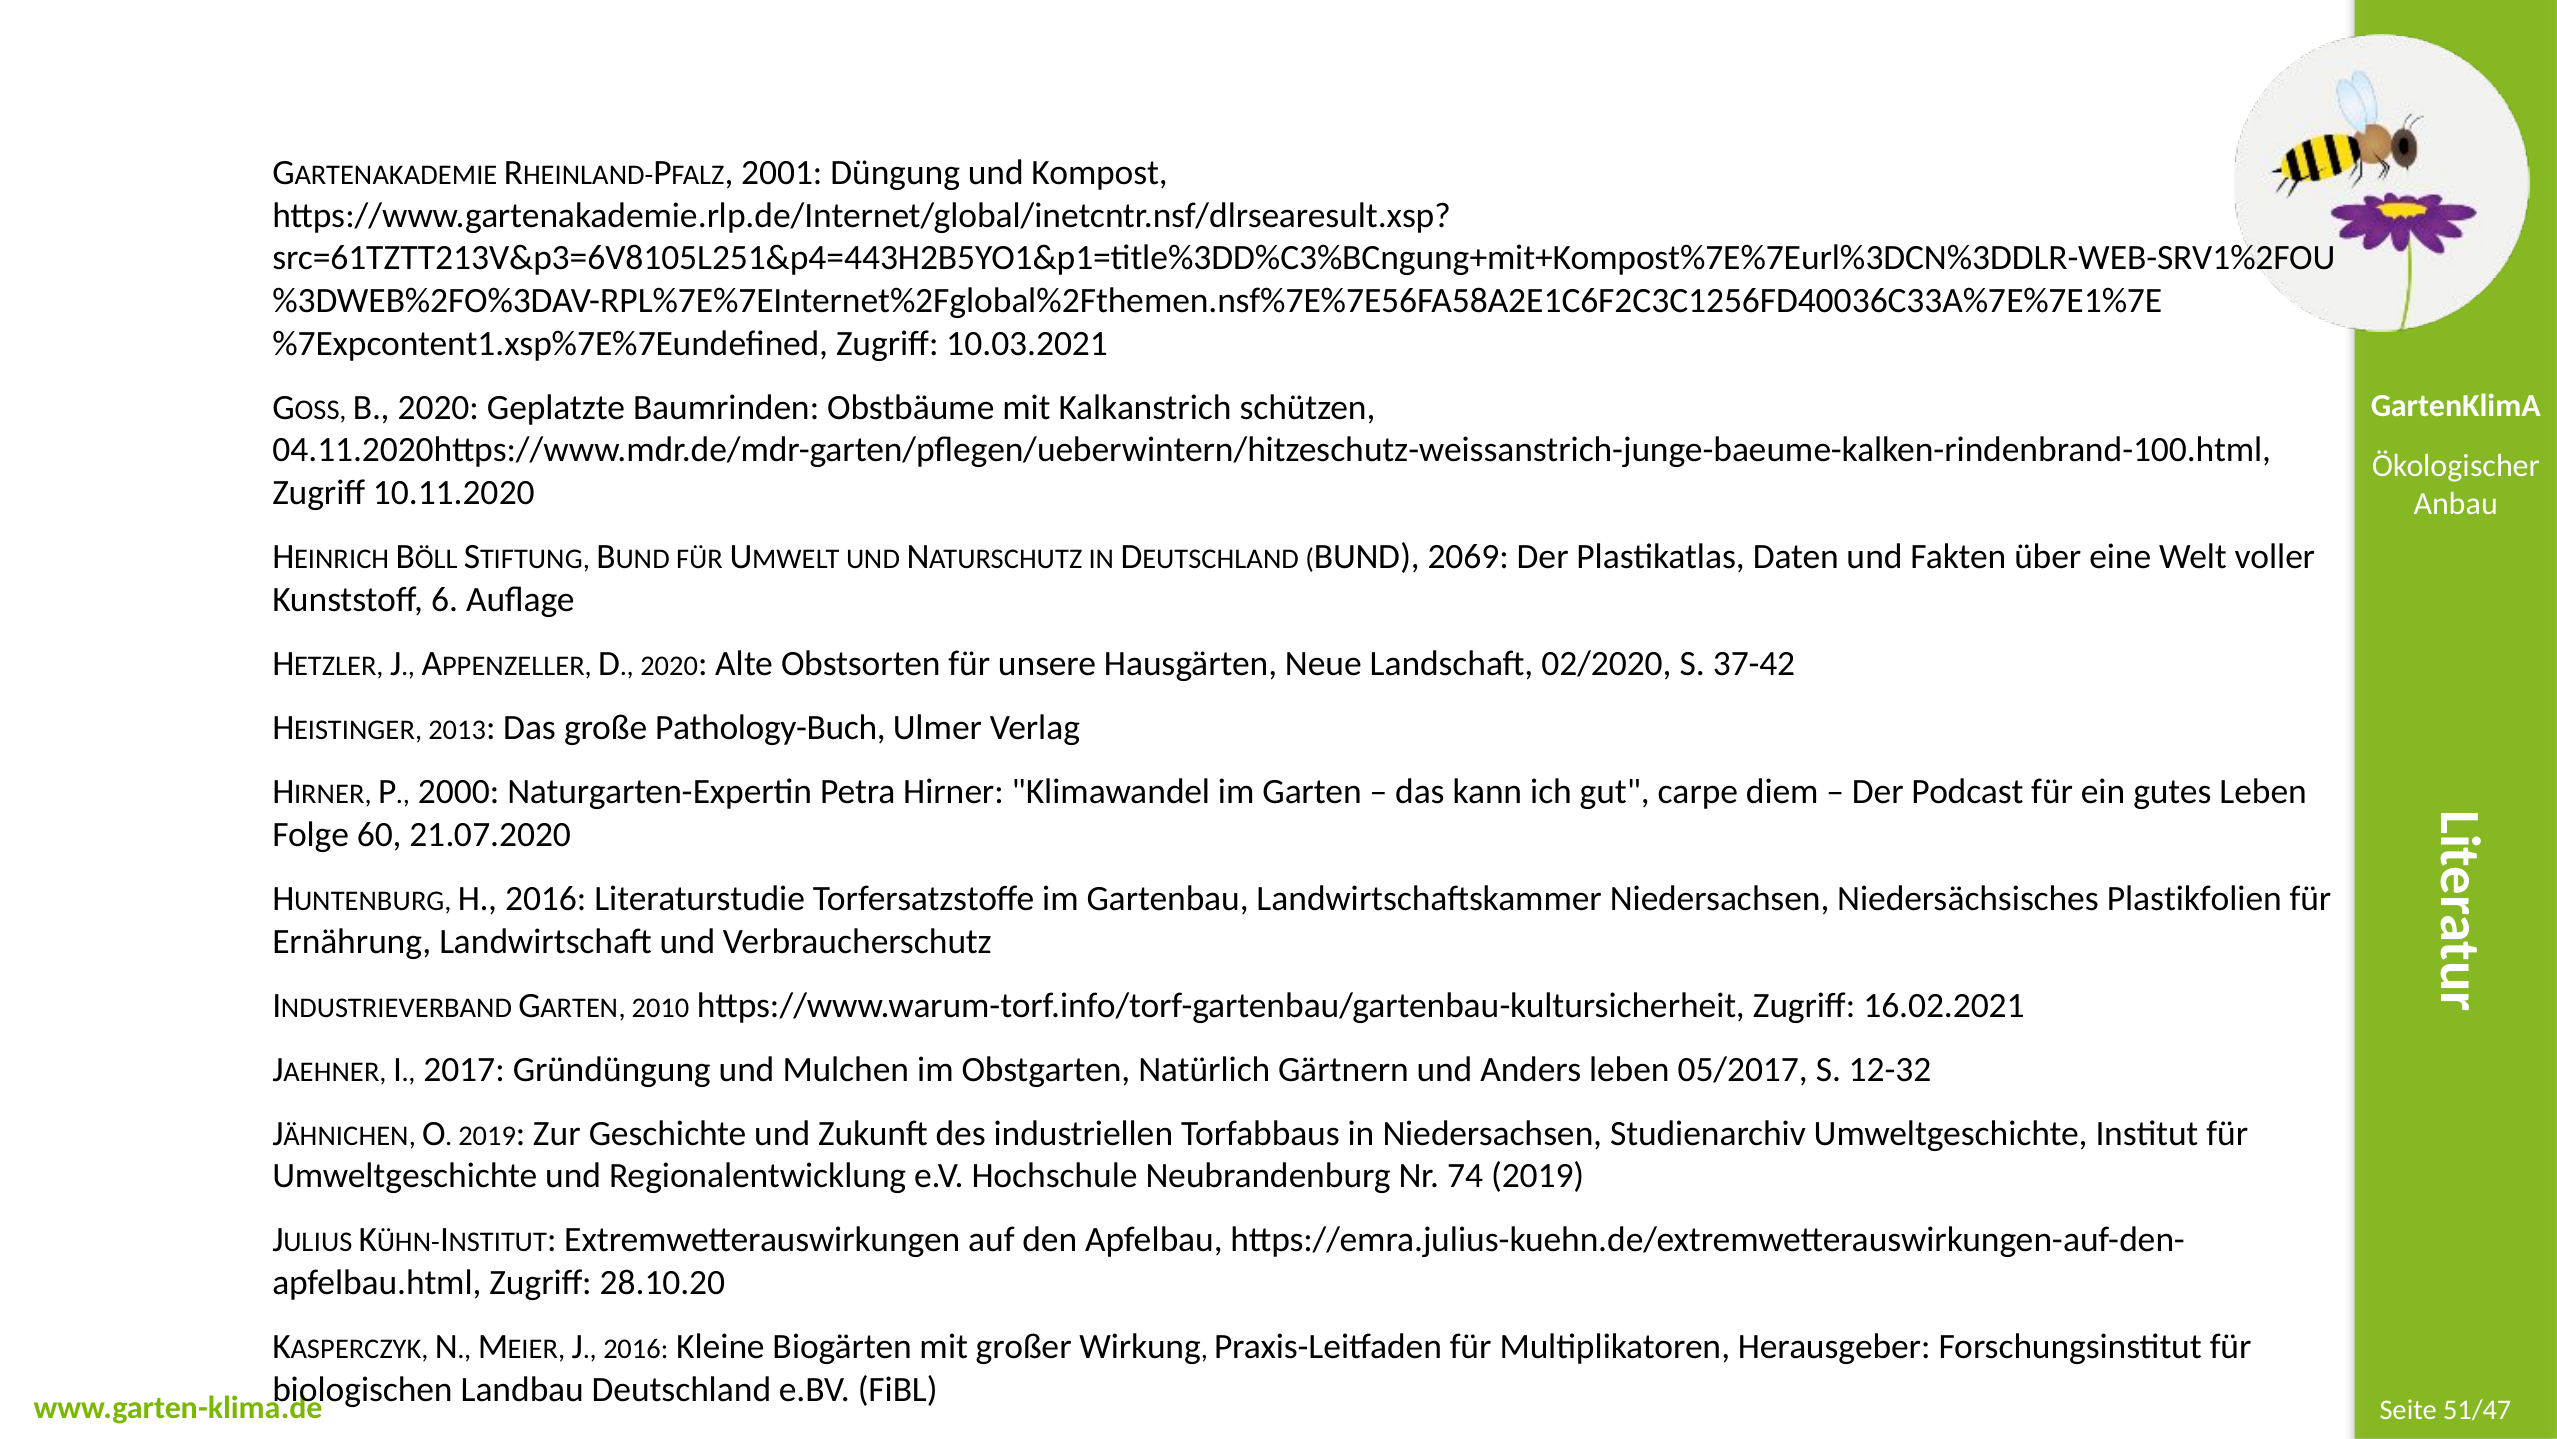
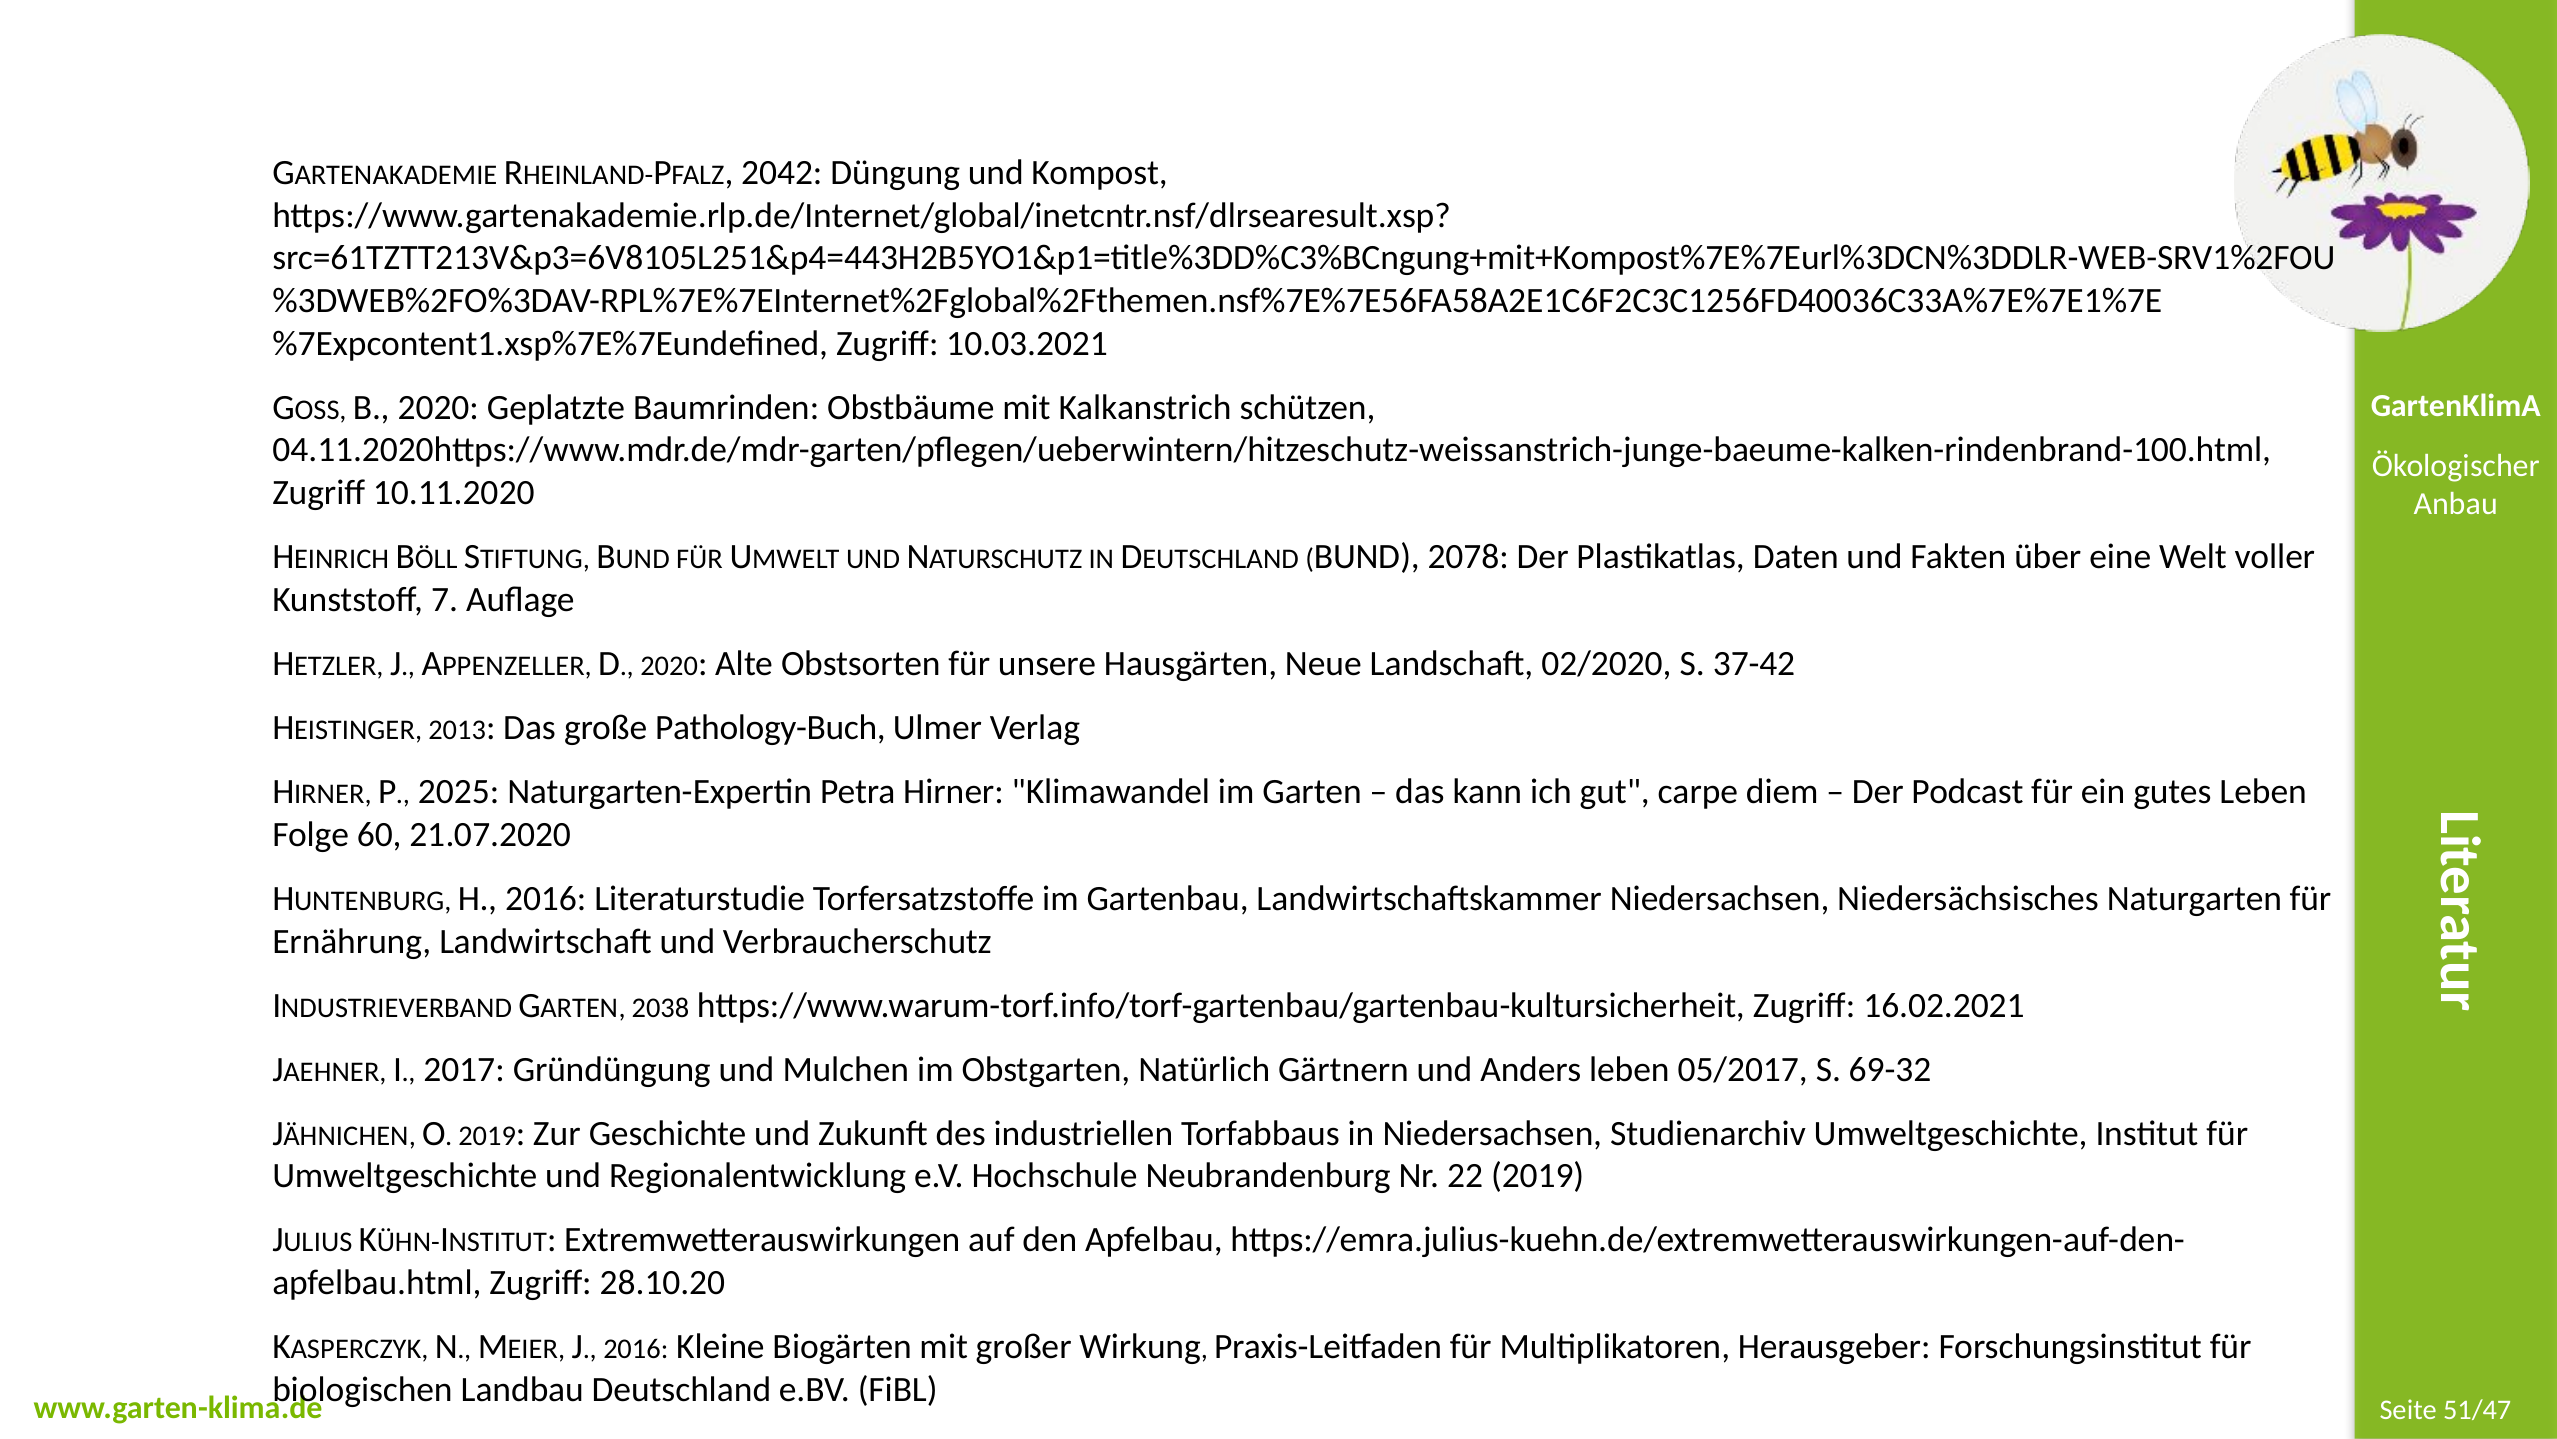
2001: 2001 -> 2042
2069: 2069 -> 2078
6: 6 -> 7
2000: 2000 -> 2025
Plastikfolien: Plastikfolien -> Naturgarten
2010: 2010 -> 2038
12-32: 12-32 -> 69-32
74: 74 -> 22
